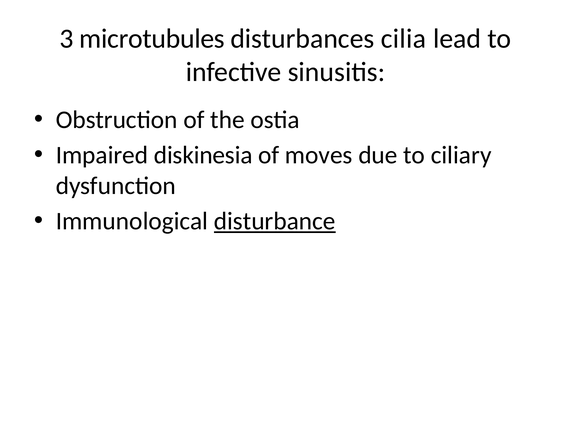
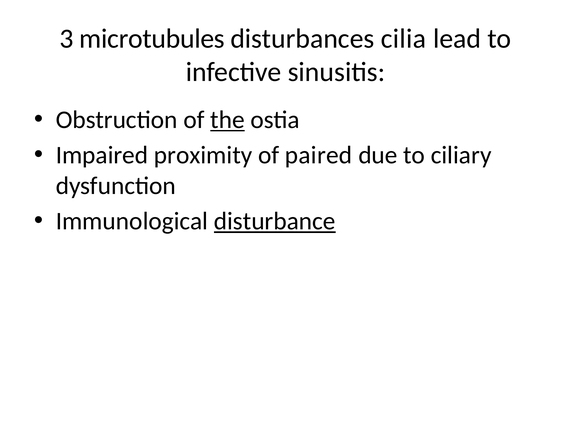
the underline: none -> present
diskinesia: diskinesia -> proximity
moves: moves -> paired
